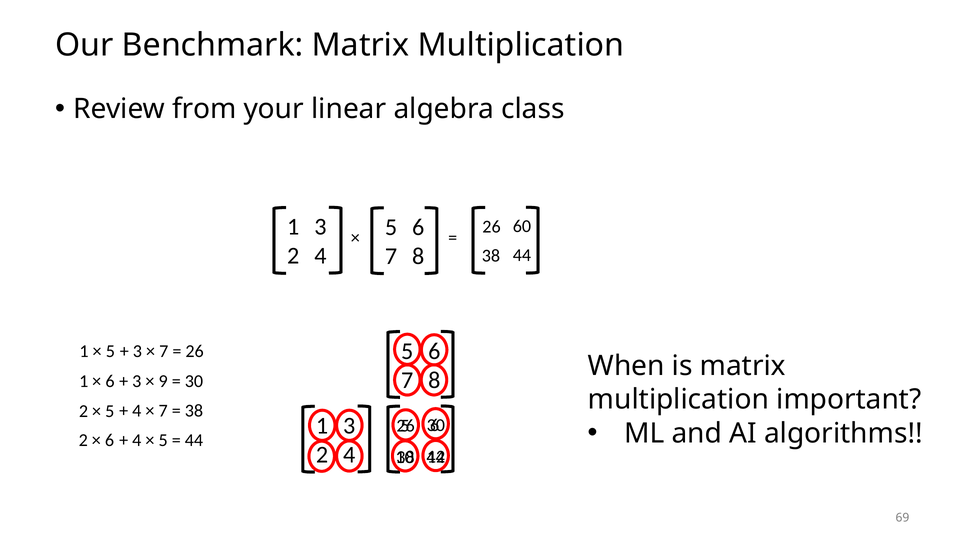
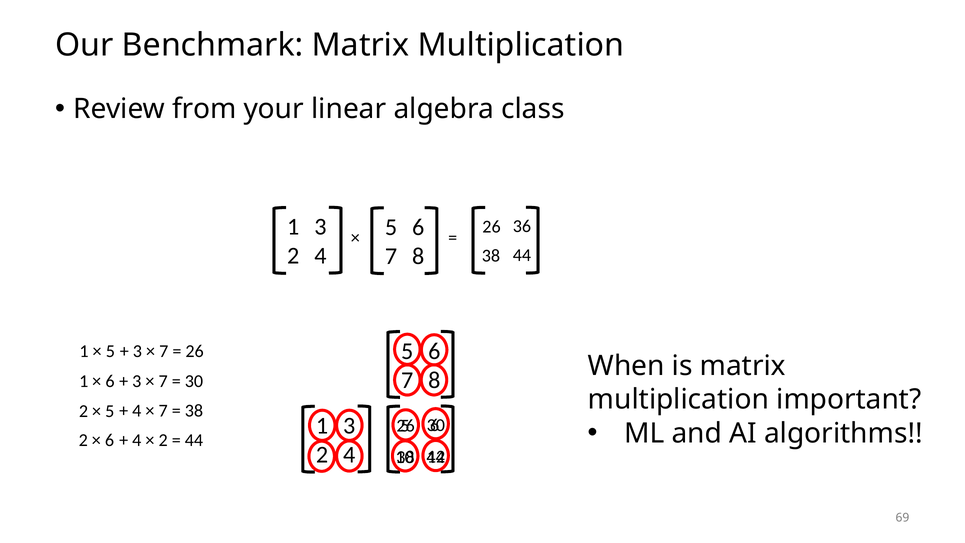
60: 60 -> 36
9 at (163, 381): 9 -> 7
5 at (163, 440): 5 -> 2
